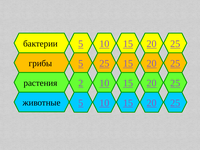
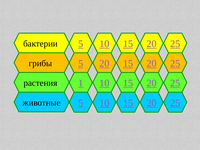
5 25: 25 -> 20
2: 2 -> 1
